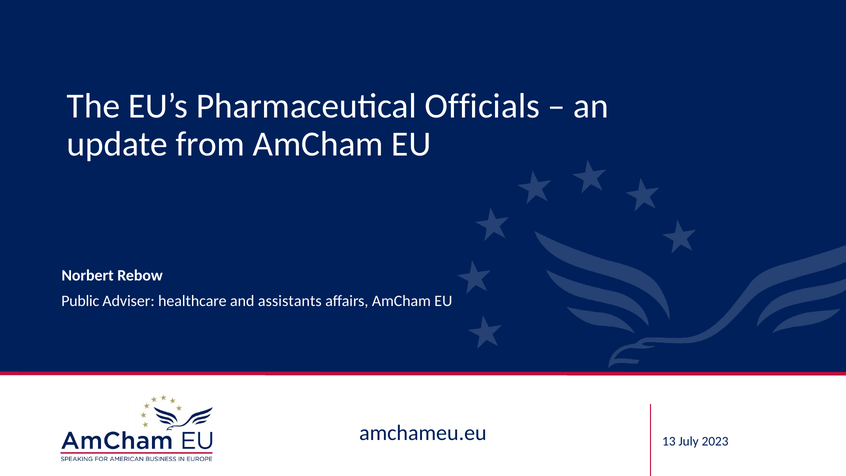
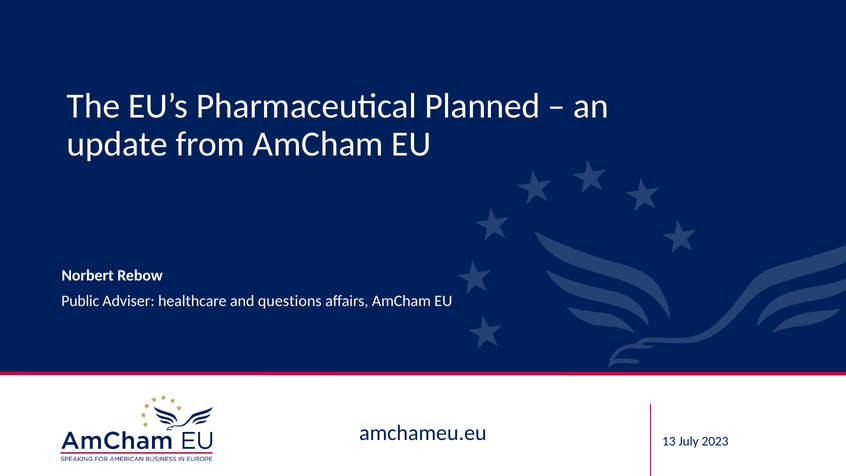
Officials: Officials -> Planned
assistants: assistants -> questions
